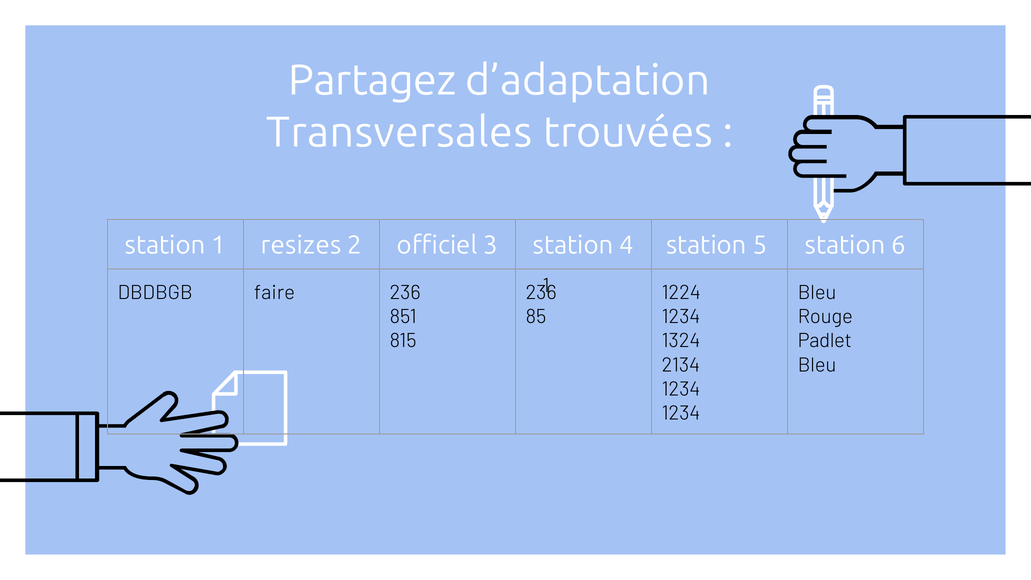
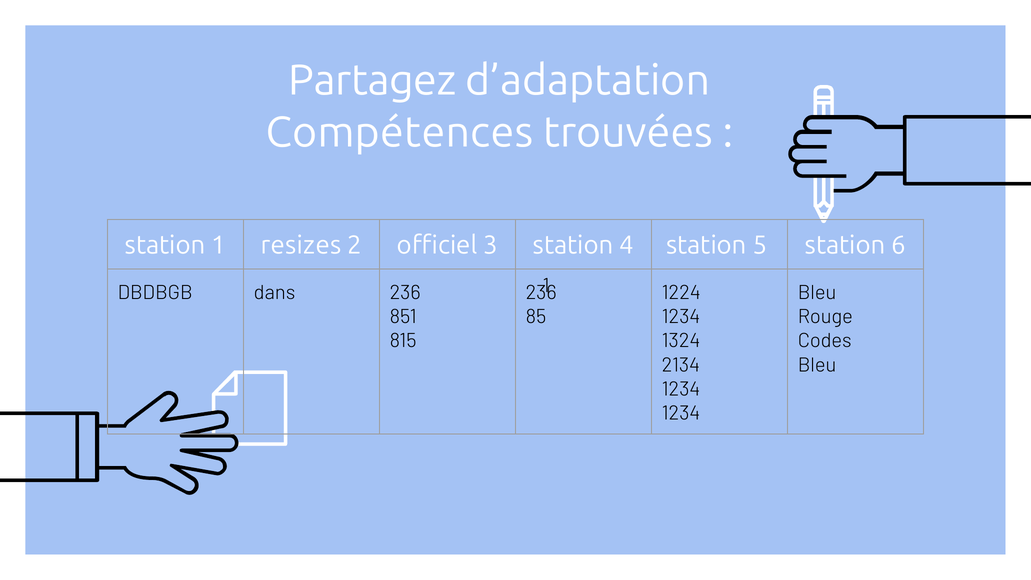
Transversales: Transversales -> Compétences
faire: faire -> dans
Padlet: Padlet -> Codes
